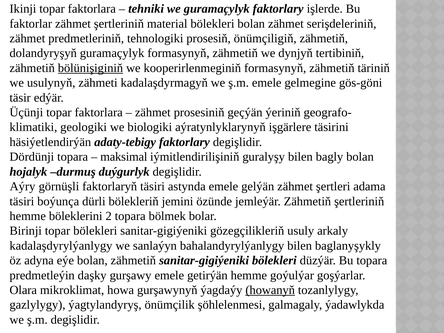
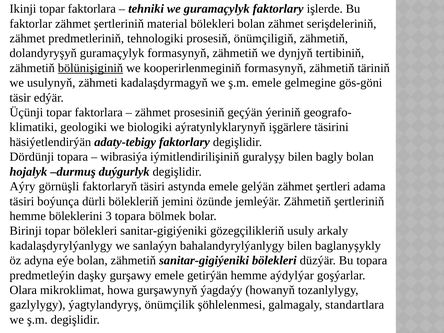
maksimal: maksimal -> wibrasiýa
2: 2 -> 3
goýulýar: goýulýar -> aýdylýar
howanyň underline: present -> none
ýadawlykda: ýadawlykda -> standartlara
